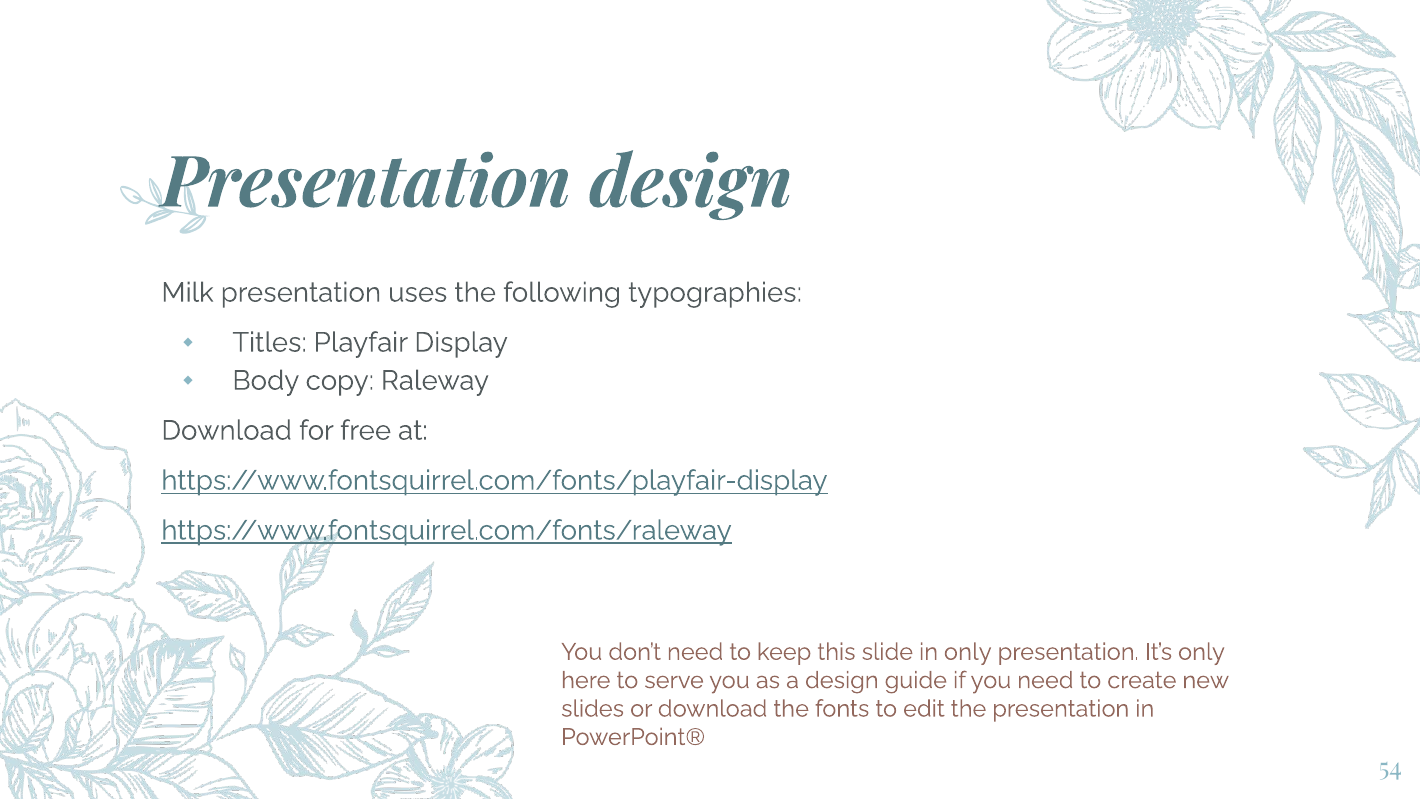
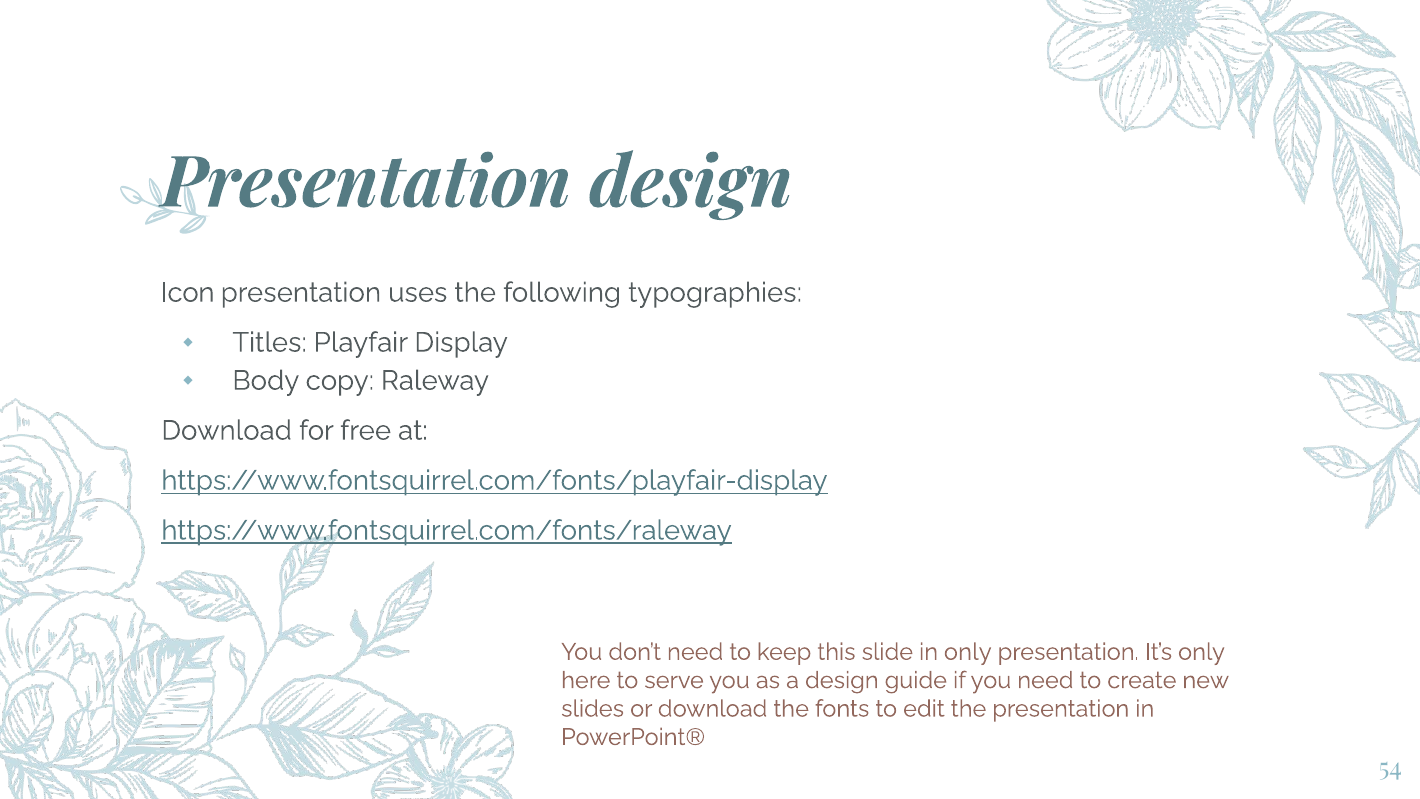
Milk: Milk -> Icon
